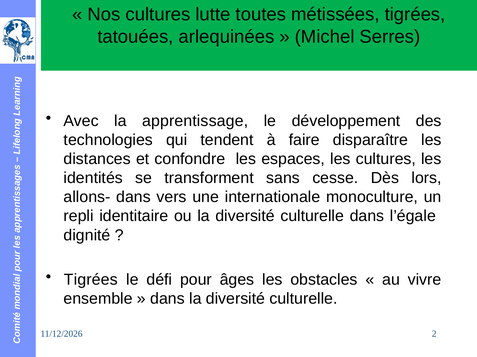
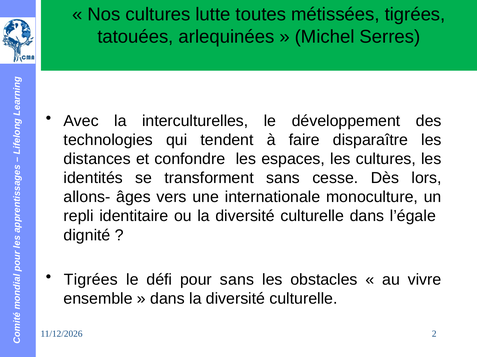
apprentissage: apprentissage -> interculturelles
allons- dans: dans -> âges
pour âges: âges -> sans
